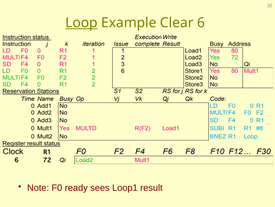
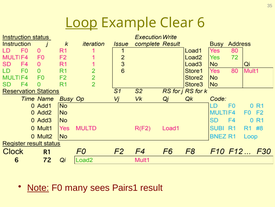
Note underline: none -> present
ready: ready -> many
Loop1: Loop1 -> Pairs1
